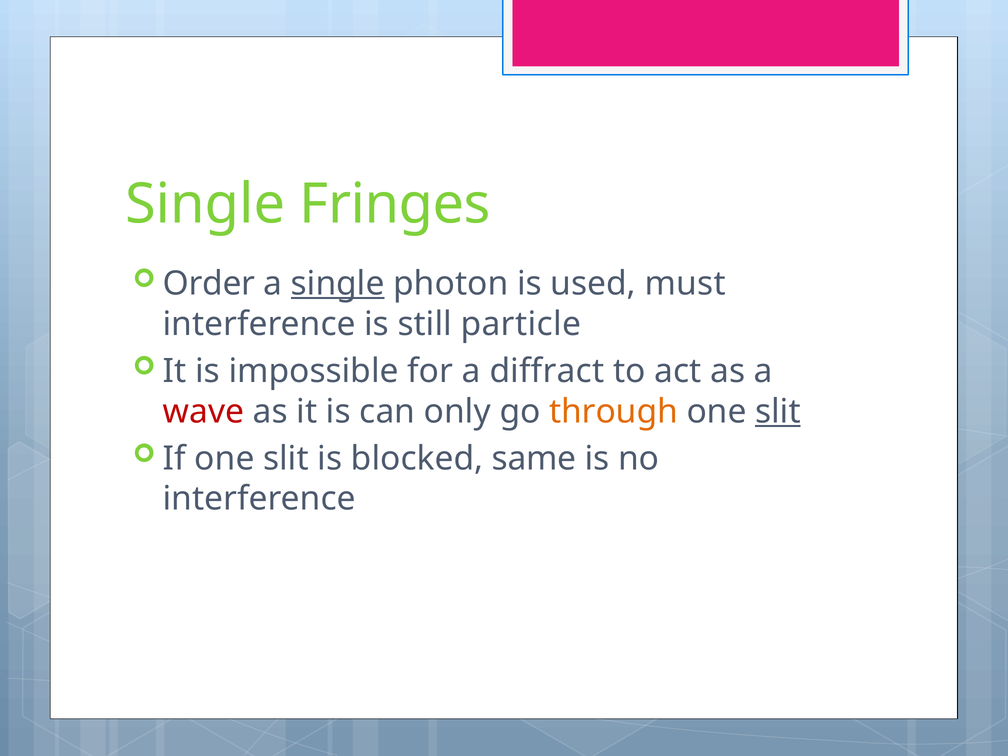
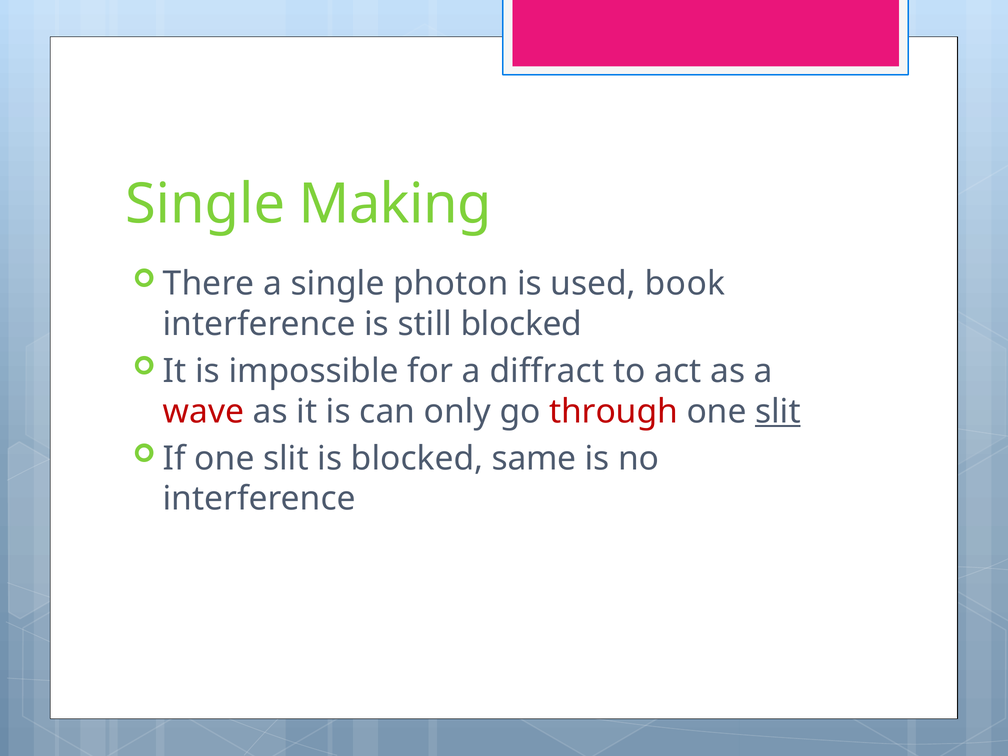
Fringes: Fringes -> Making
Order: Order -> There
single at (338, 284) underline: present -> none
must: must -> book
still particle: particle -> blocked
through colour: orange -> red
